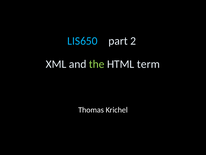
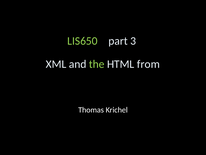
LIS650 colour: light blue -> light green
2: 2 -> 3
term: term -> from
